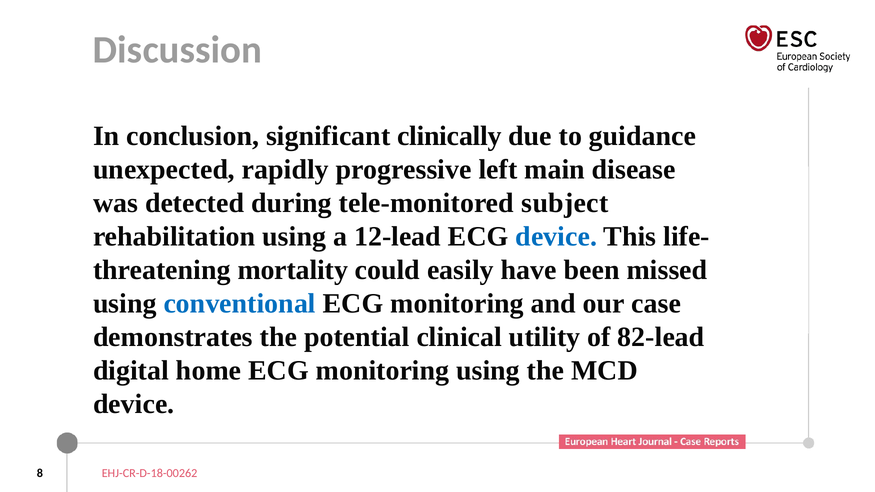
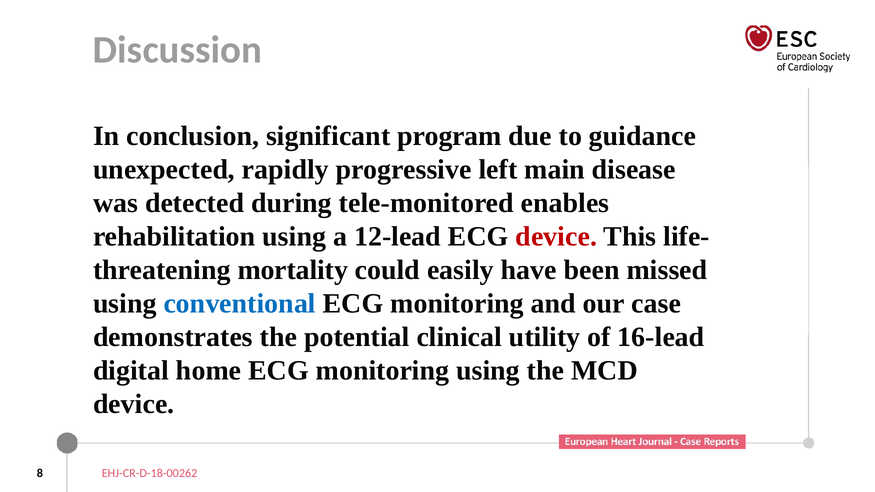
clinically: clinically -> program
subject: subject -> enables
device at (556, 236) colour: blue -> red
82-lead: 82-lead -> 16-lead
